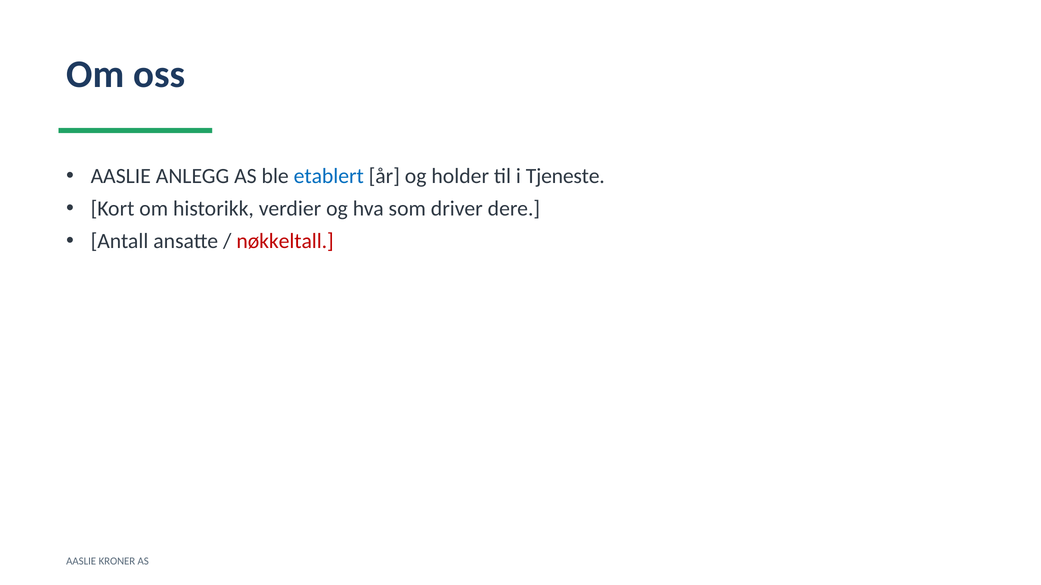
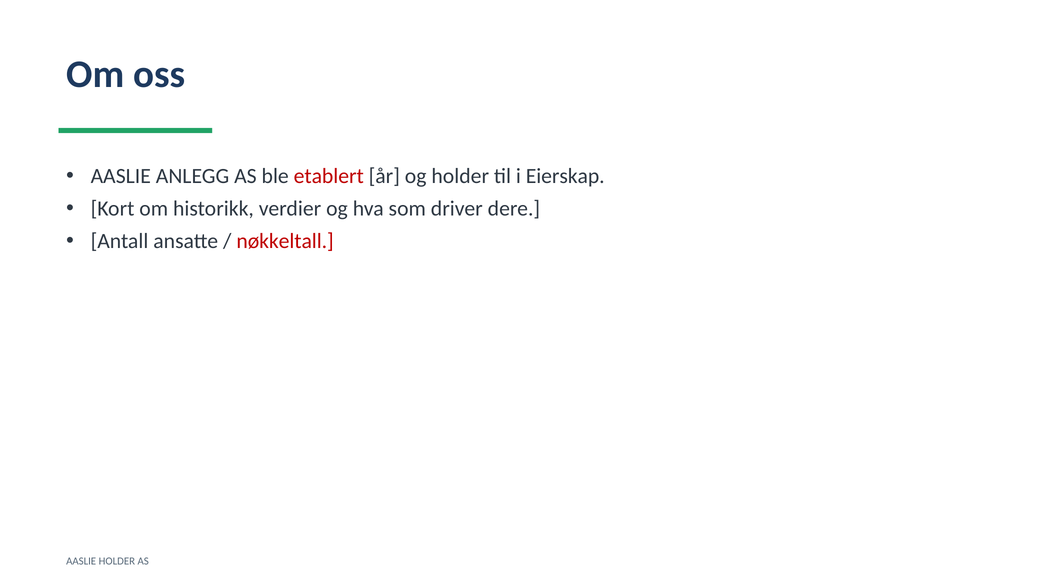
etablert colour: blue -> red
Tjeneste: Tjeneste -> Eierskap
AASLIE KRONER: KRONER -> HOLDER
